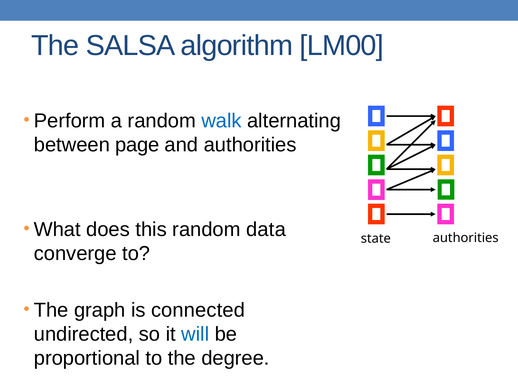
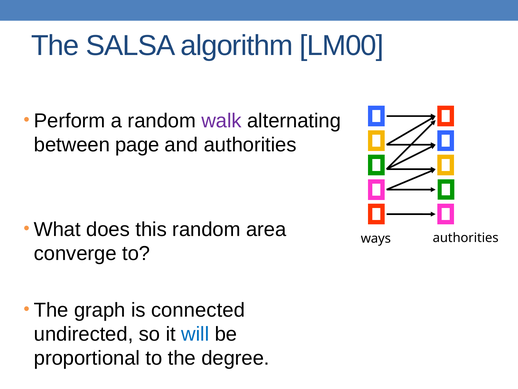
walk colour: blue -> purple
data: data -> area
state: state -> ways
